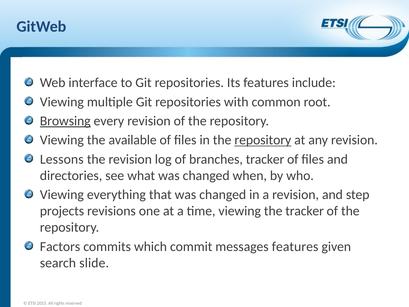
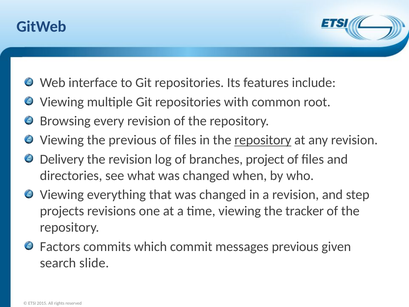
Browsing underline: present -> none
the available: available -> previous
Lessons: Lessons -> Delivery
branches tracker: tracker -> project
messages features: features -> previous
